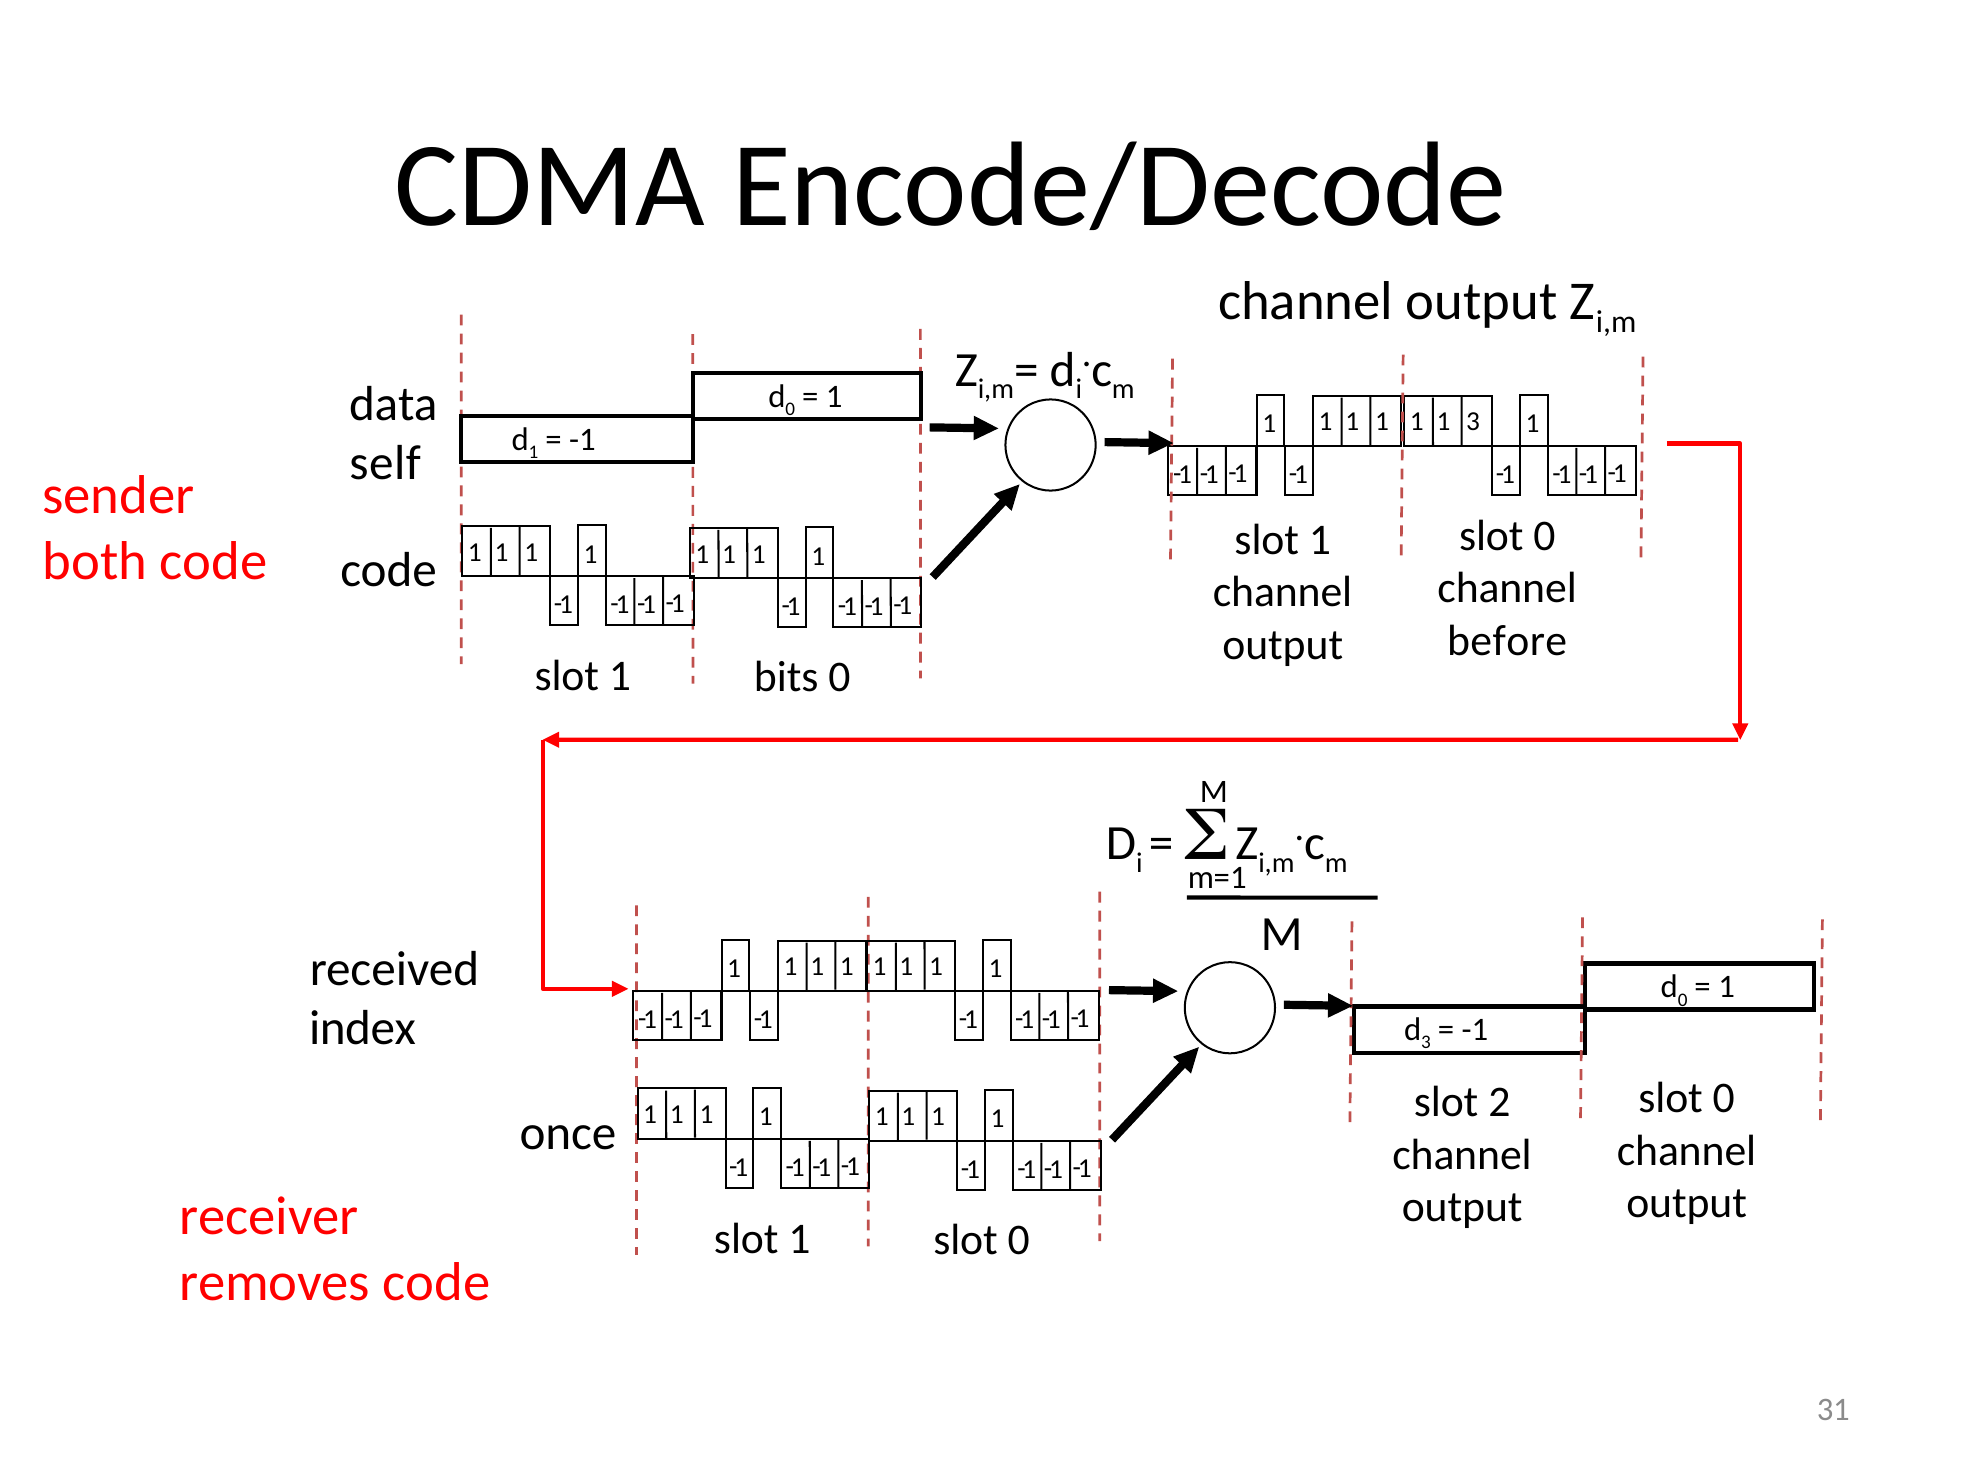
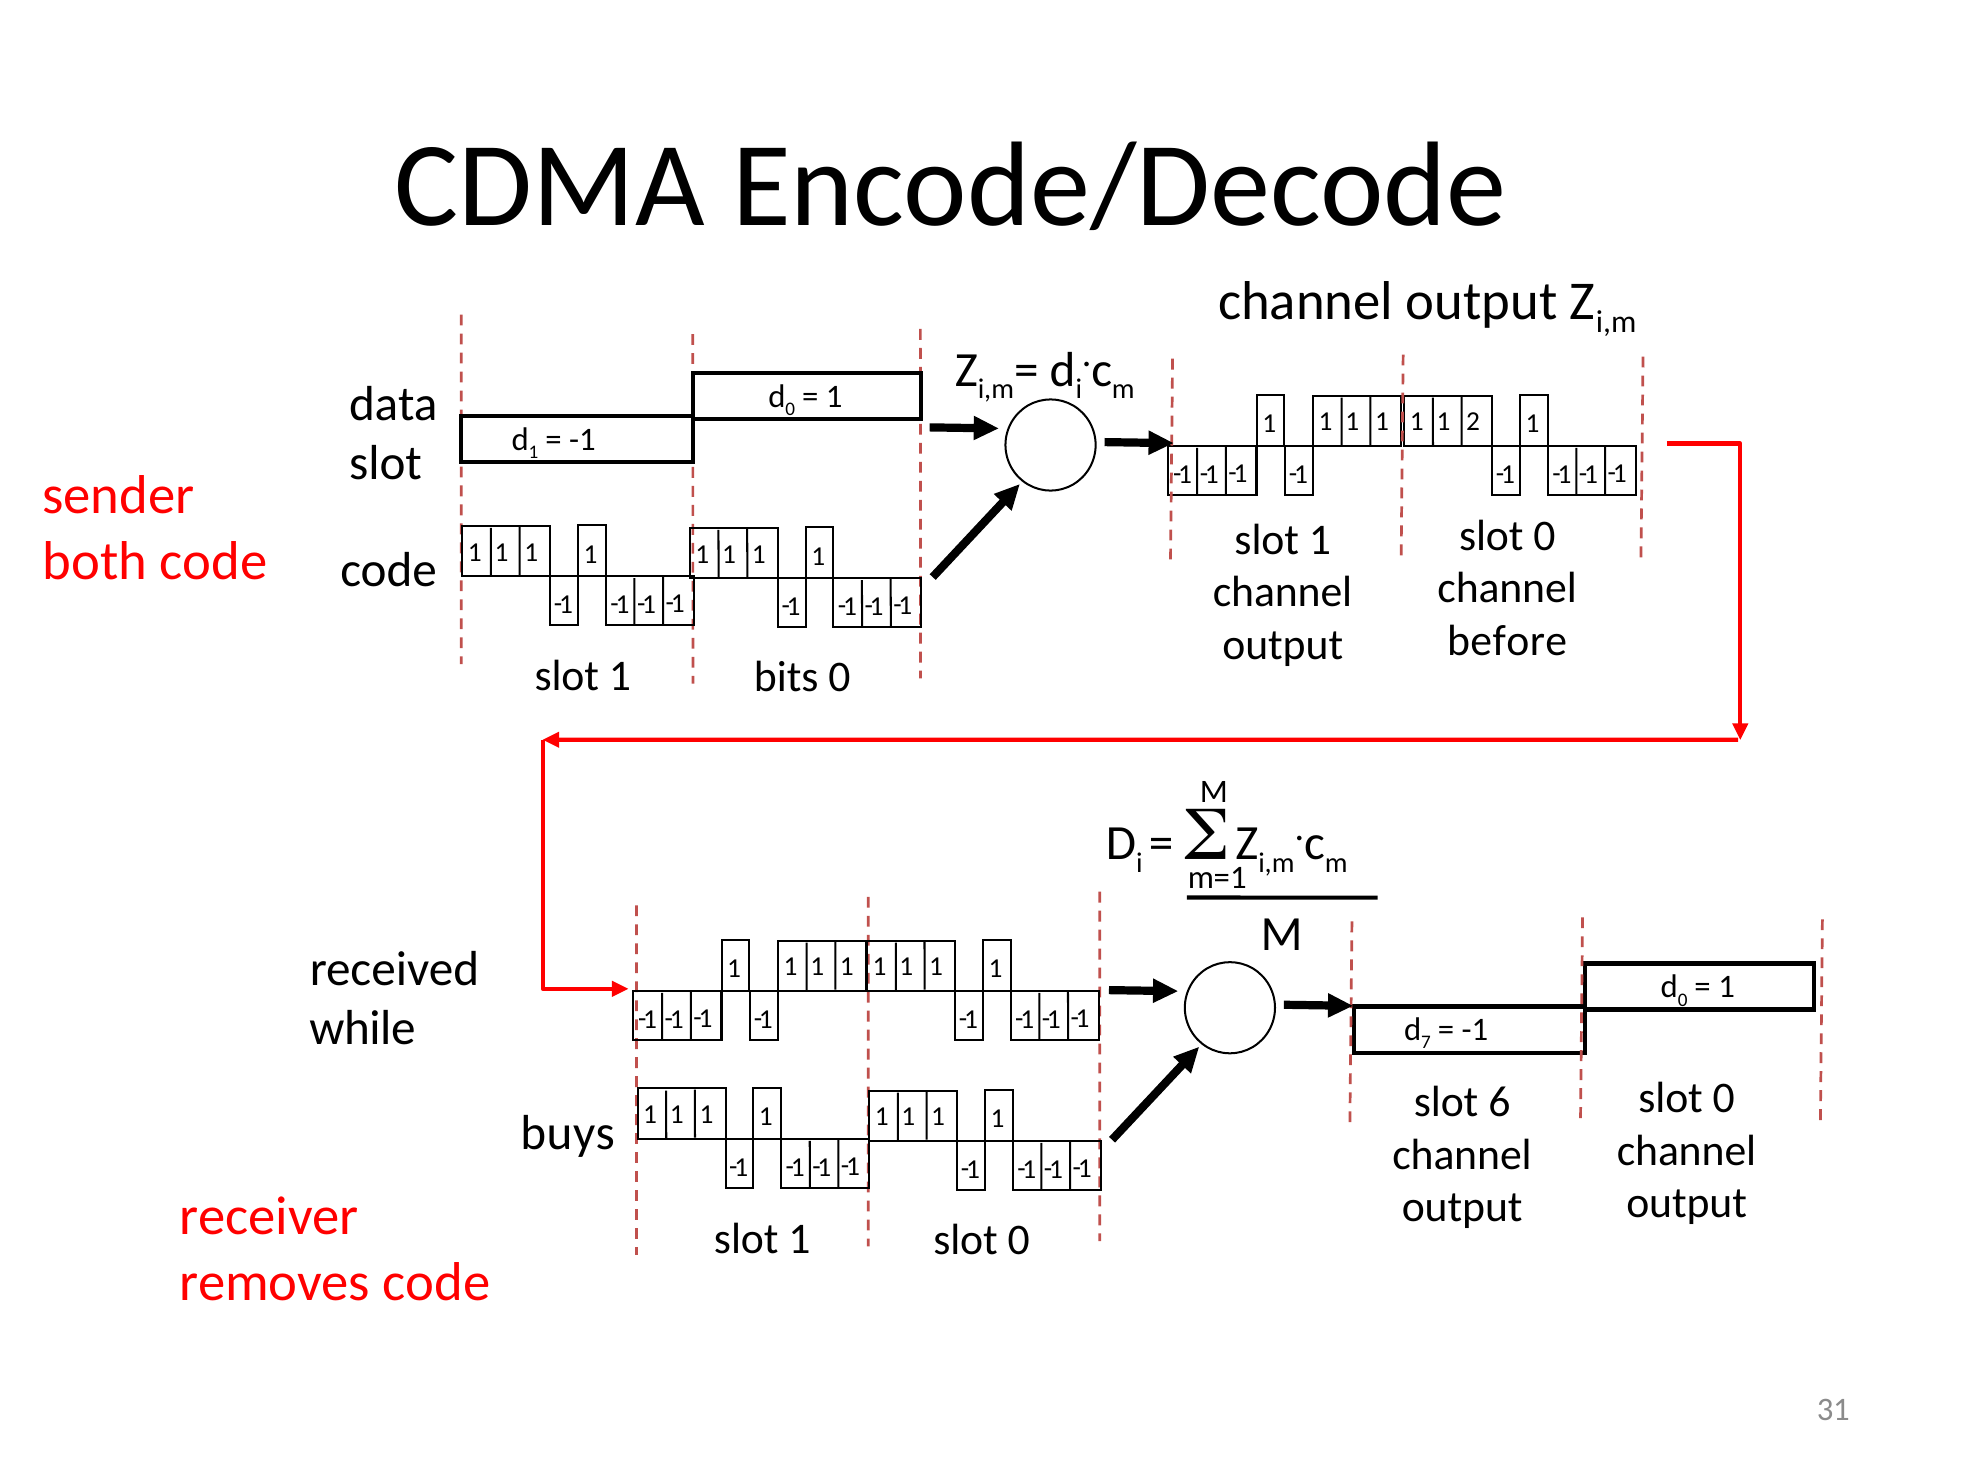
1 3: 3 -> 2
self at (385, 463): self -> slot
index: index -> while
3 at (1426, 1043): 3 -> 7
2: 2 -> 6
once: once -> buys
